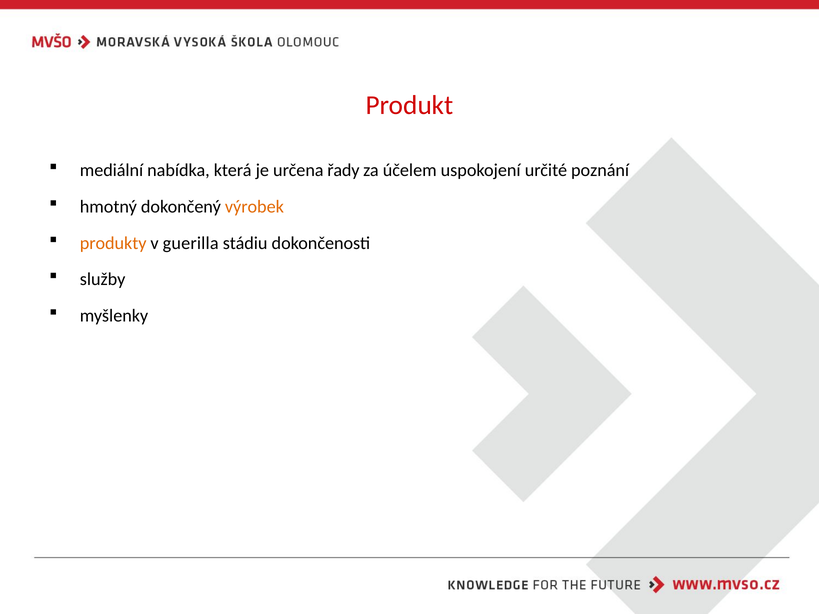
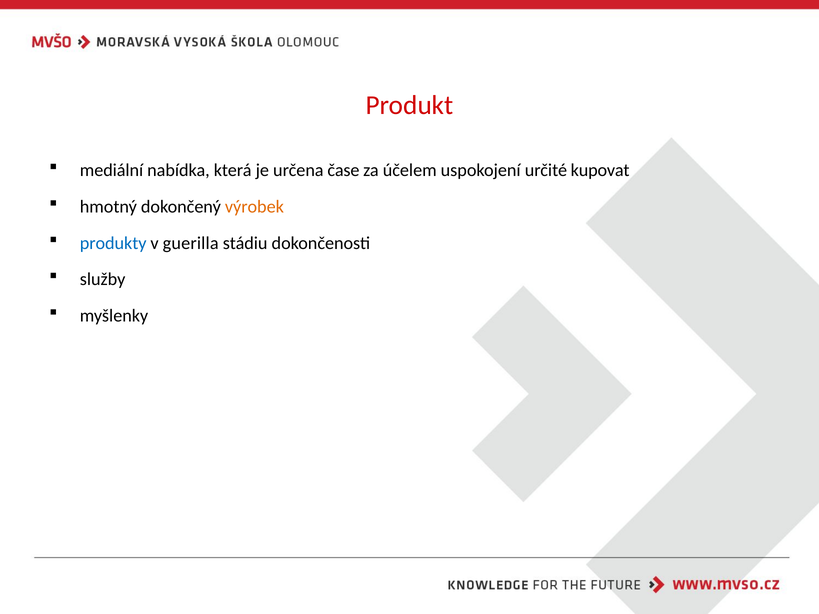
řady: řady -> čase
poznání: poznání -> kupovat
produkty colour: orange -> blue
